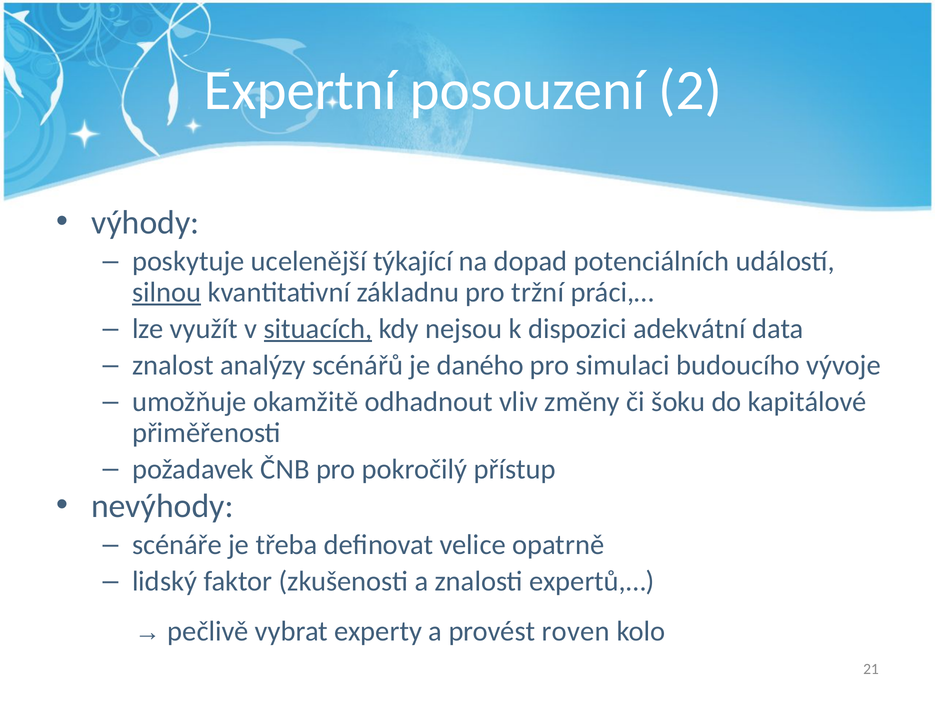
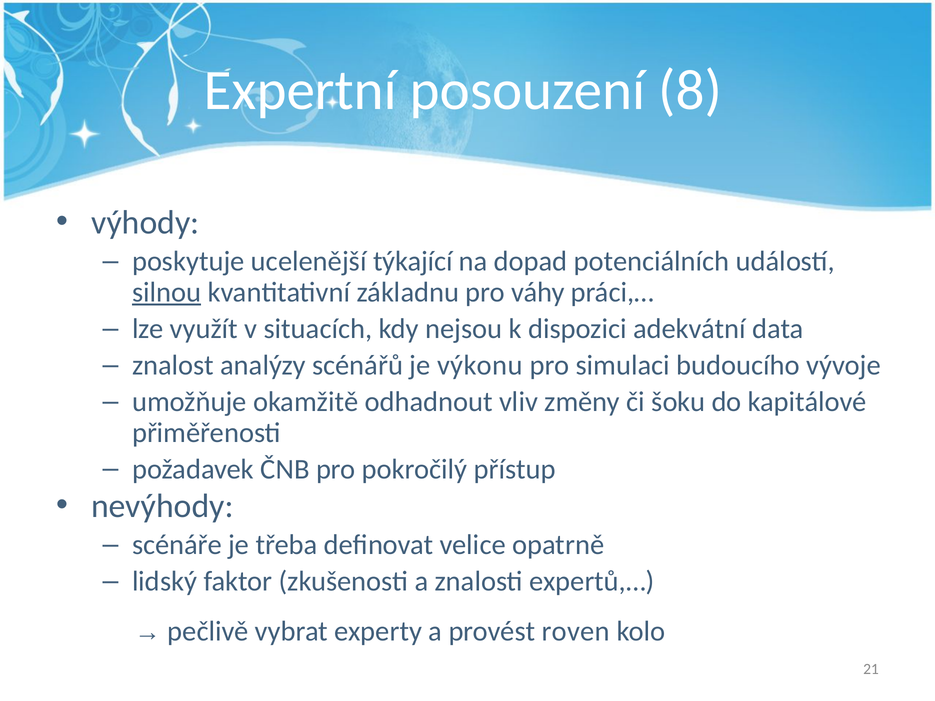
2: 2 -> 8
tržní: tržní -> váhy
situacích underline: present -> none
daného: daného -> výkonu
